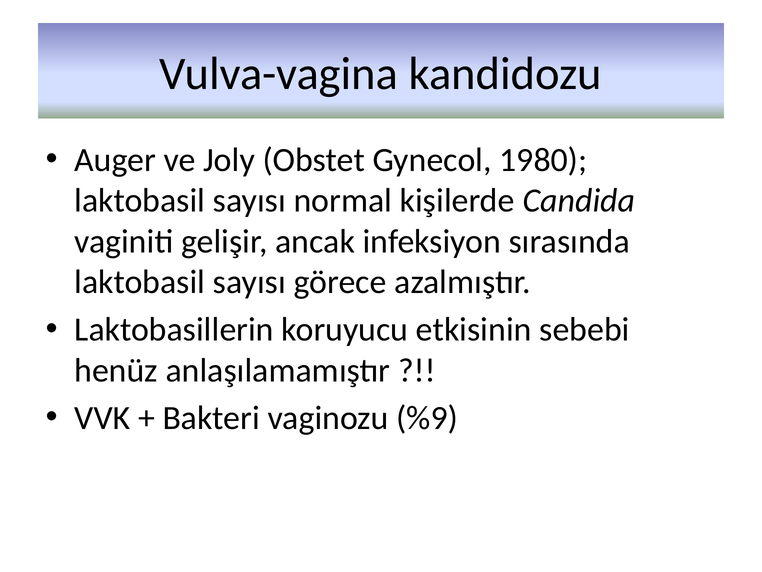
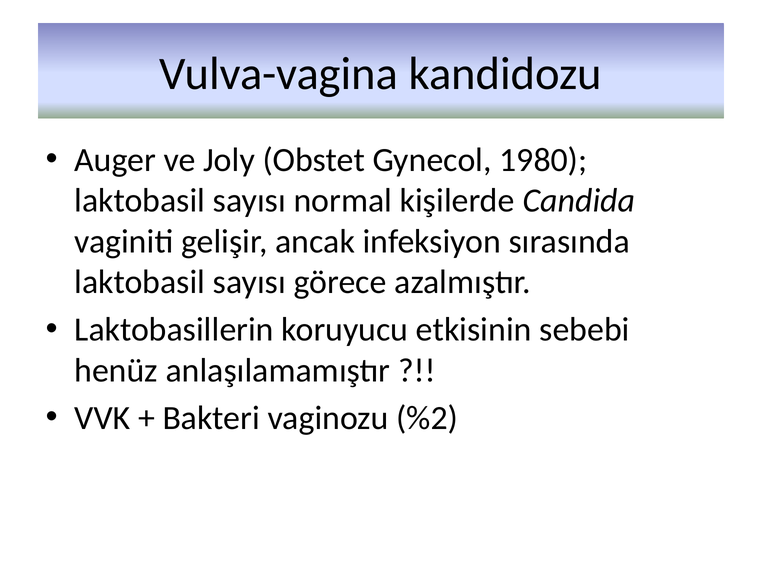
%9: %9 -> %2
